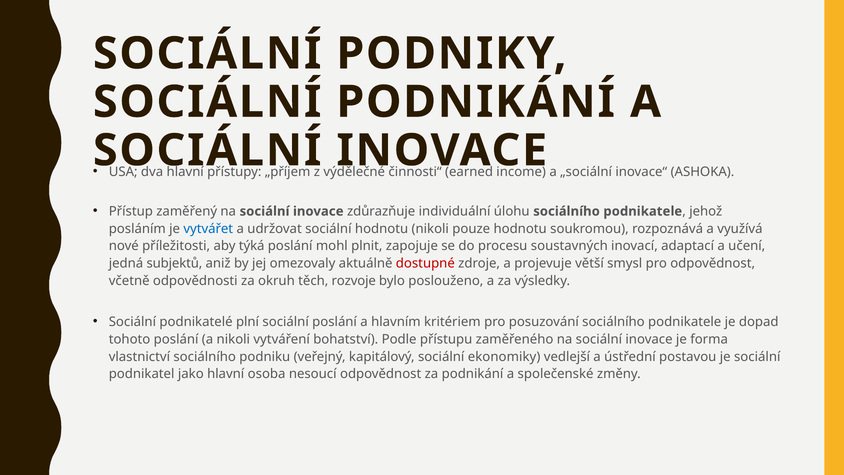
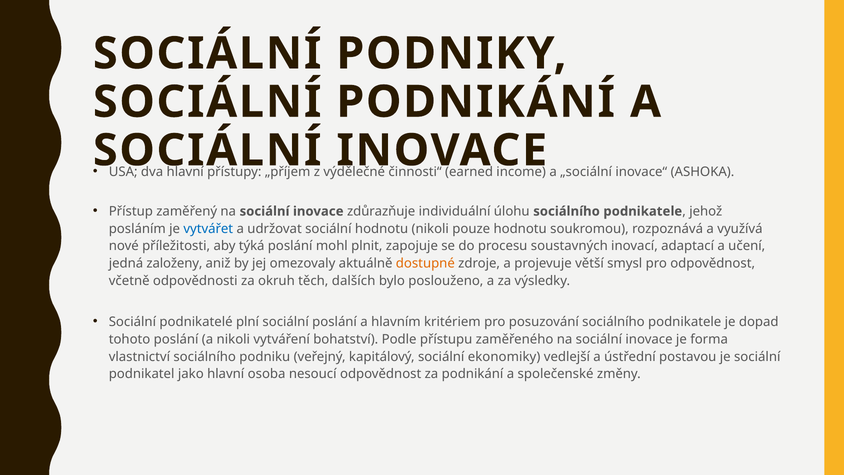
subjektů: subjektů -> založeny
dostupné colour: red -> orange
rozvoje: rozvoje -> dalších
